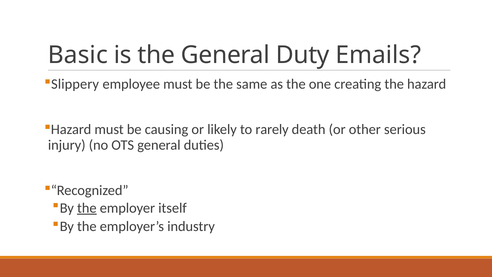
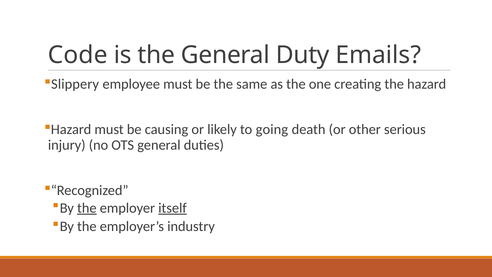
Basic: Basic -> Code
rarely: rarely -> going
itself underline: none -> present
